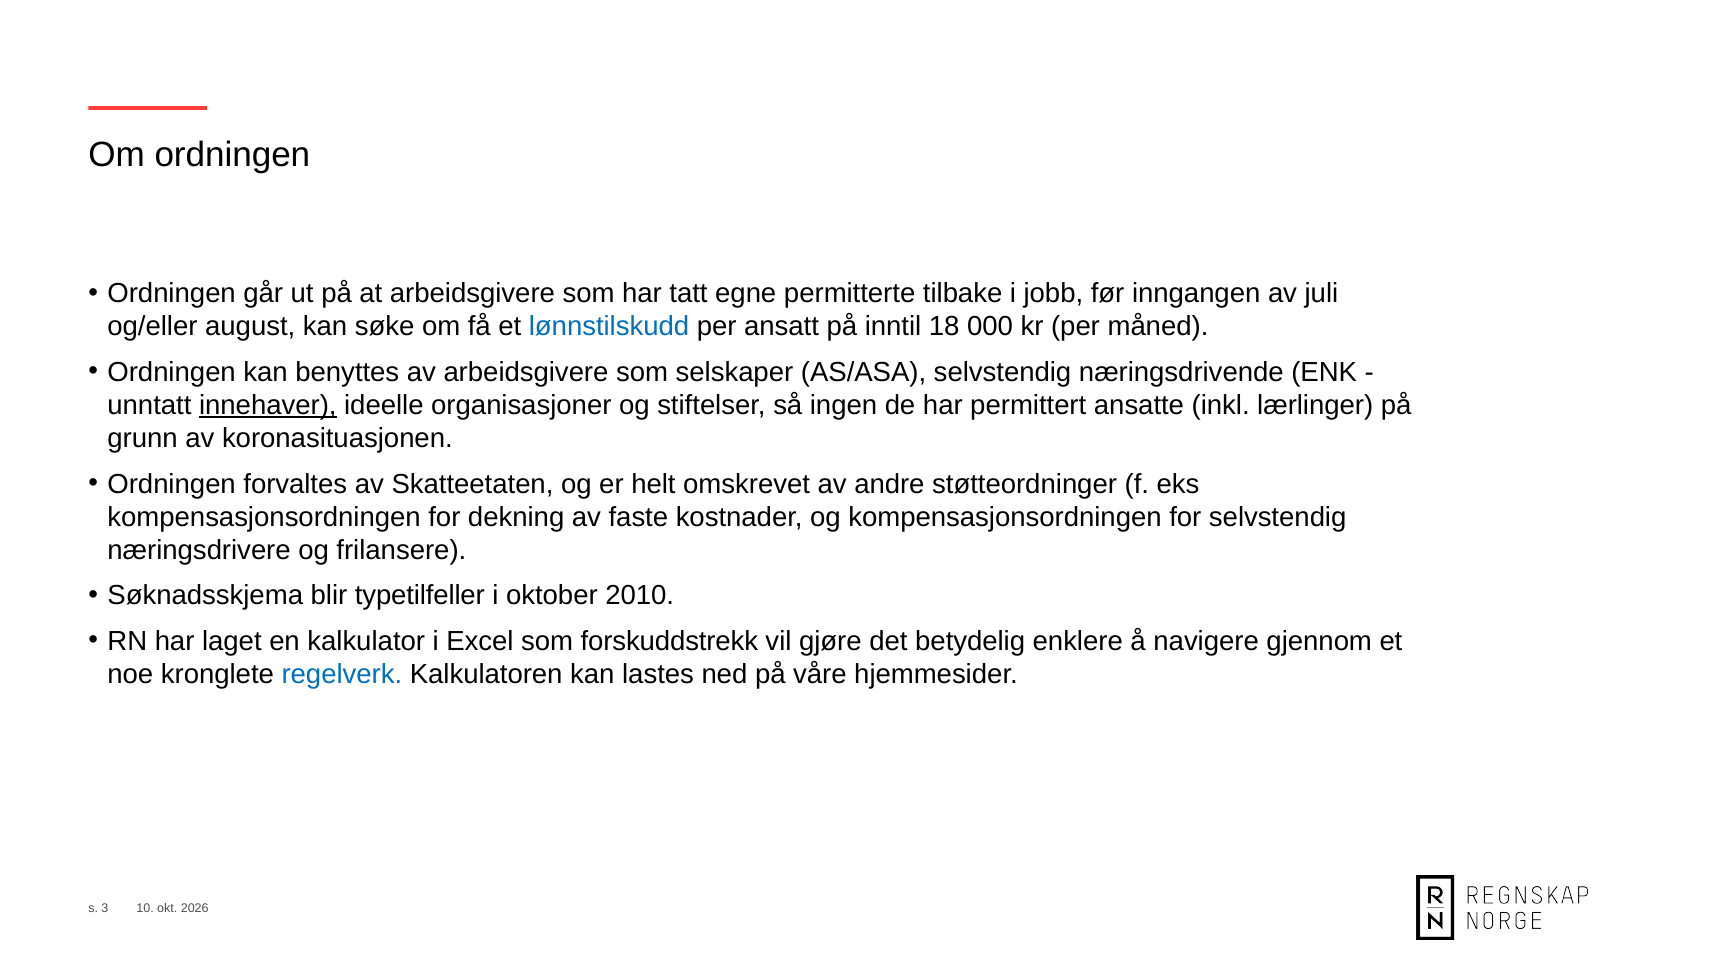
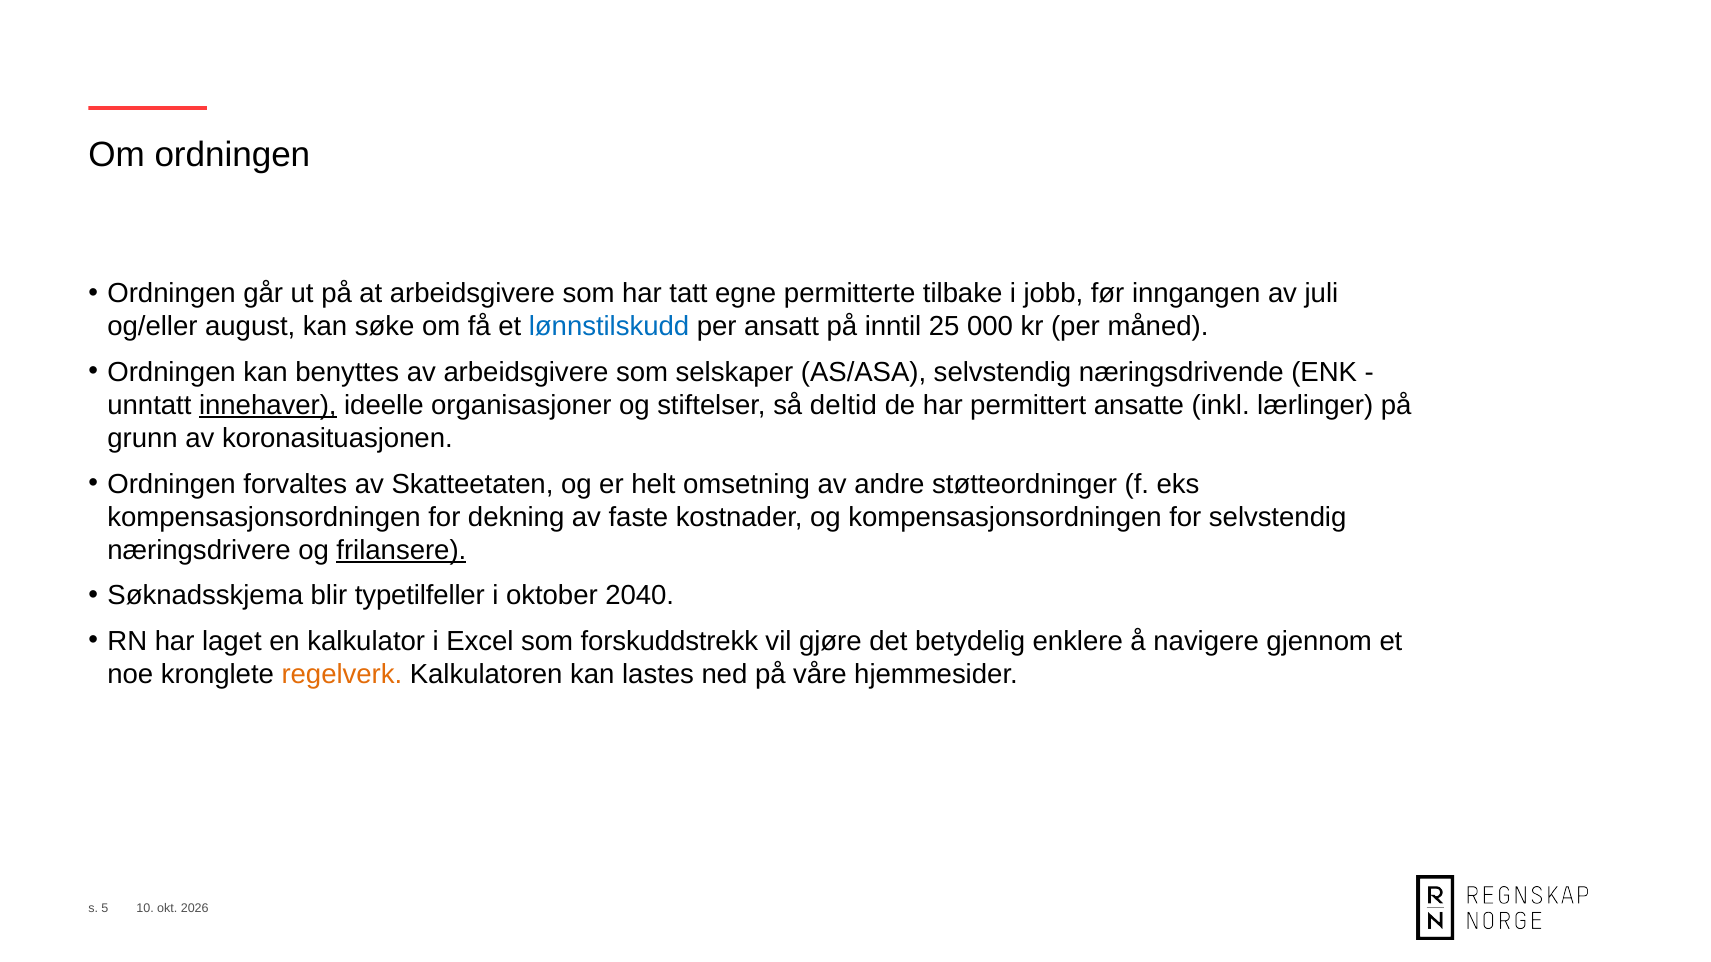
18: 18 -> 25
ingen: ingen -> deltid
omskrevet: omskrevet -> omsetning
frilansere underline: none -> present
2010: 2010 -> 2040
regelverk colour: blue -> orange
3: 3 -> 5
